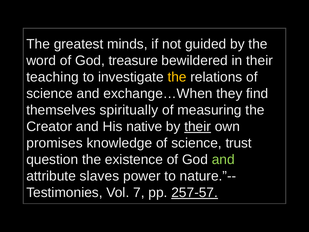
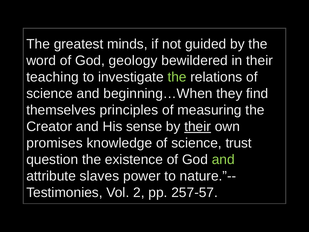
treasure: treasure -> geology
the at (177, 77) colour: yellow -> light green
exchange…When: exchange…When -> beginning…When
spiritually: spiritually -> principles
native: native -> sense
7: 7 -> 2
257-57 underline: present -> none
